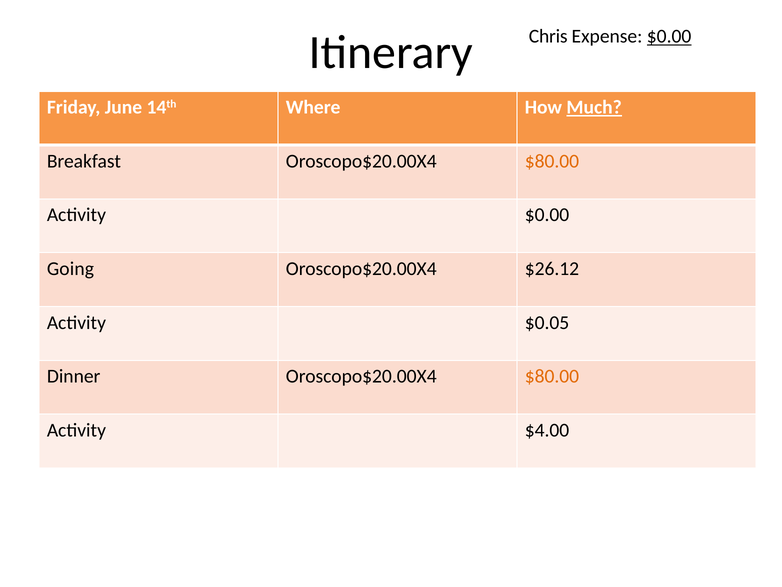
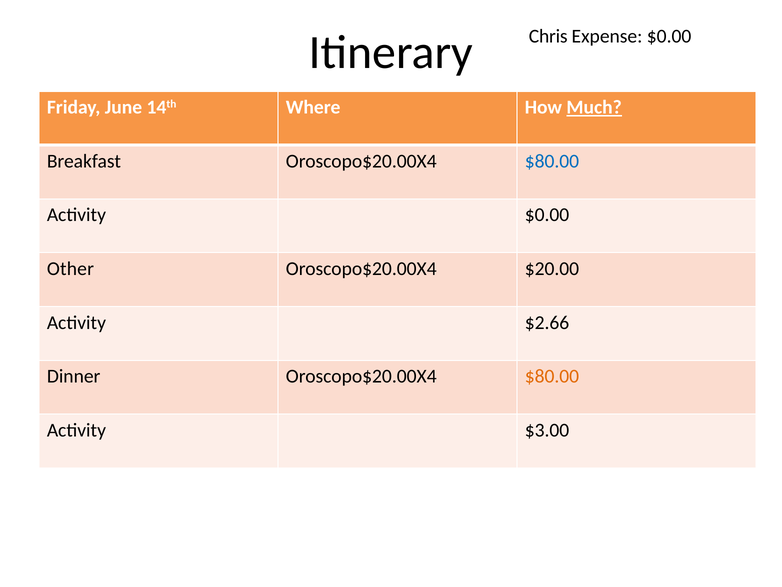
$0.00 at (669, 36) underline: present -> none
$80.00 at (552, 161) colour: orange -> blue
Going: Going -> Other
$26.12: $26.12 -> $20.00
$0.05: $0.05 -> $2.66
$4.00: $4.00 -> $3.00
